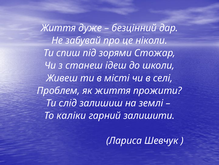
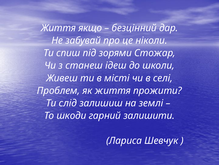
дуже: дуже -> якщо
каліки: каліки -> шкоди
